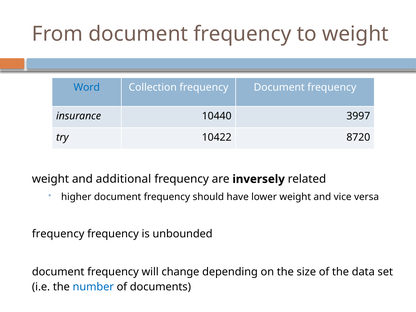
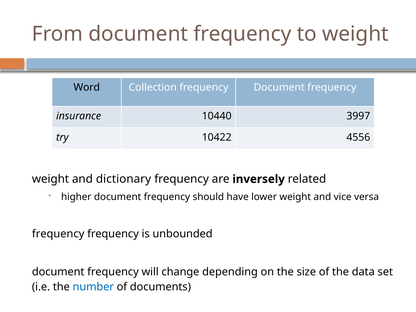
Word colour: blue -> black
8720: 8720 -> 4556
additional: additional -> dictionary
